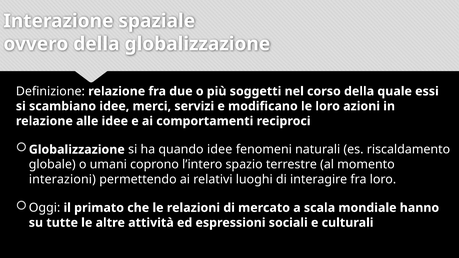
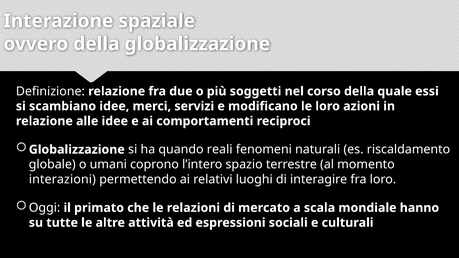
quando idee: idee -> reali
